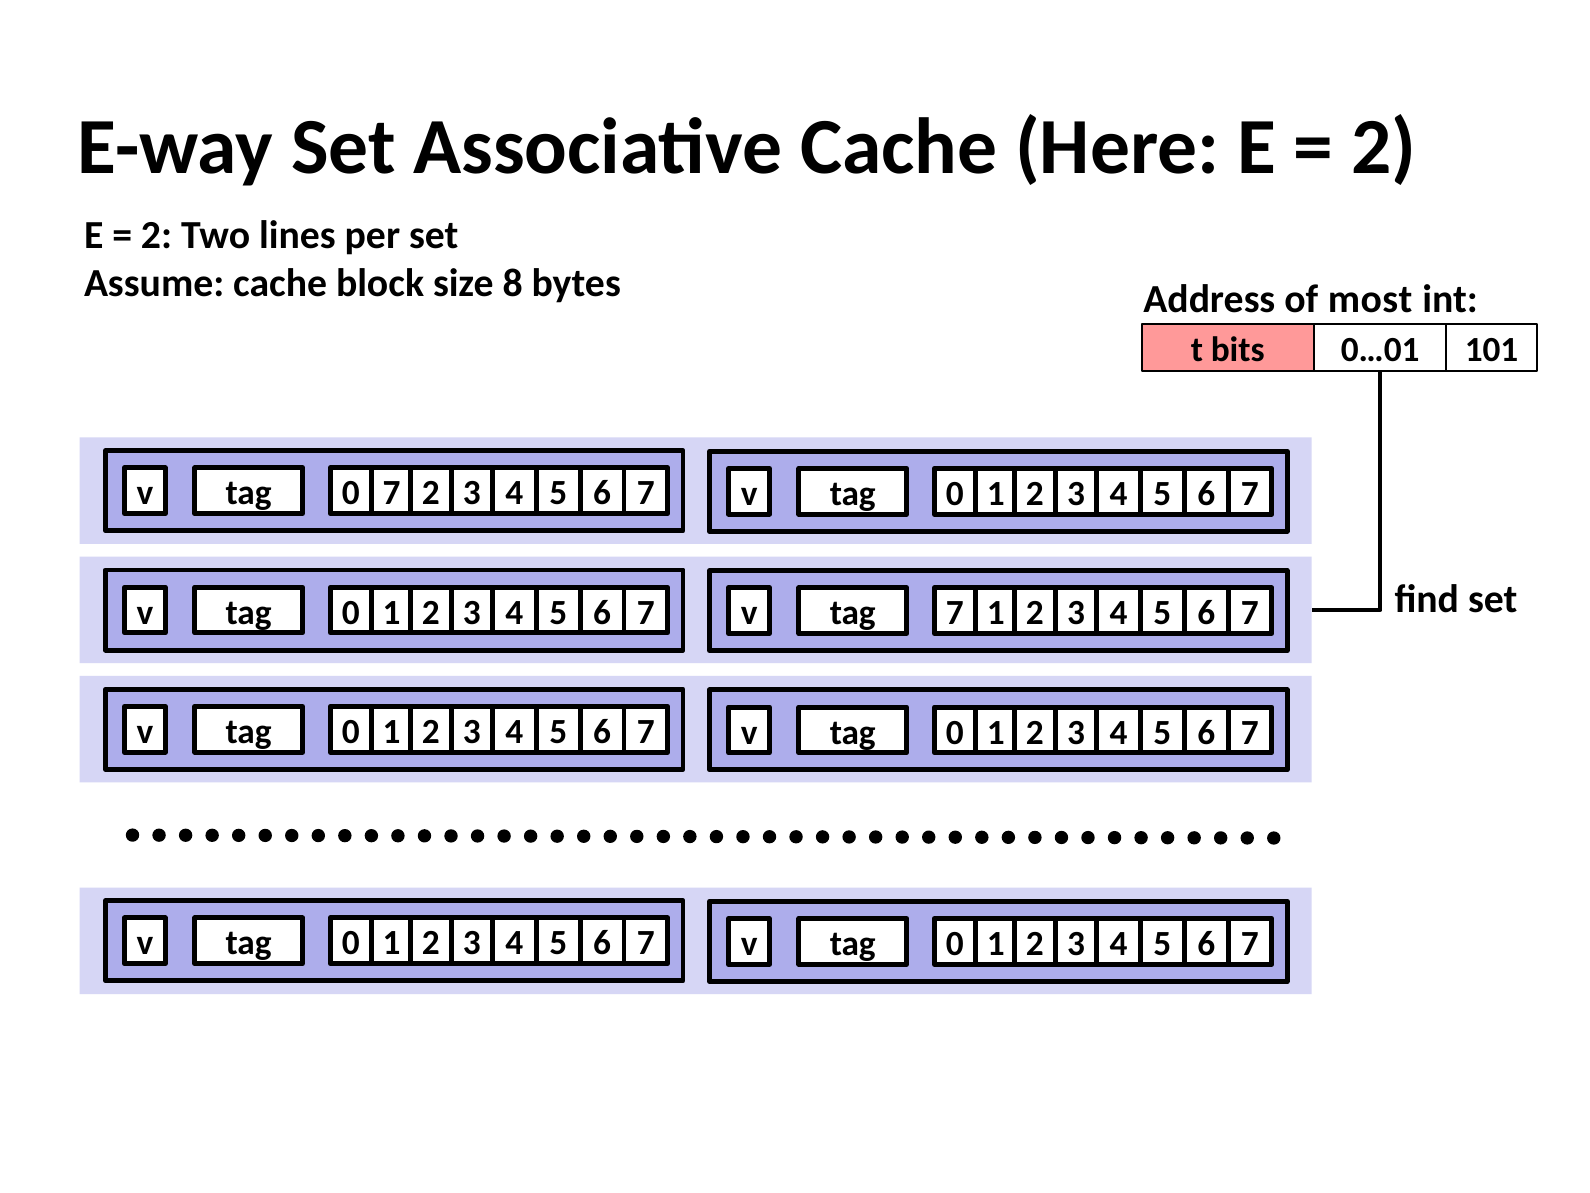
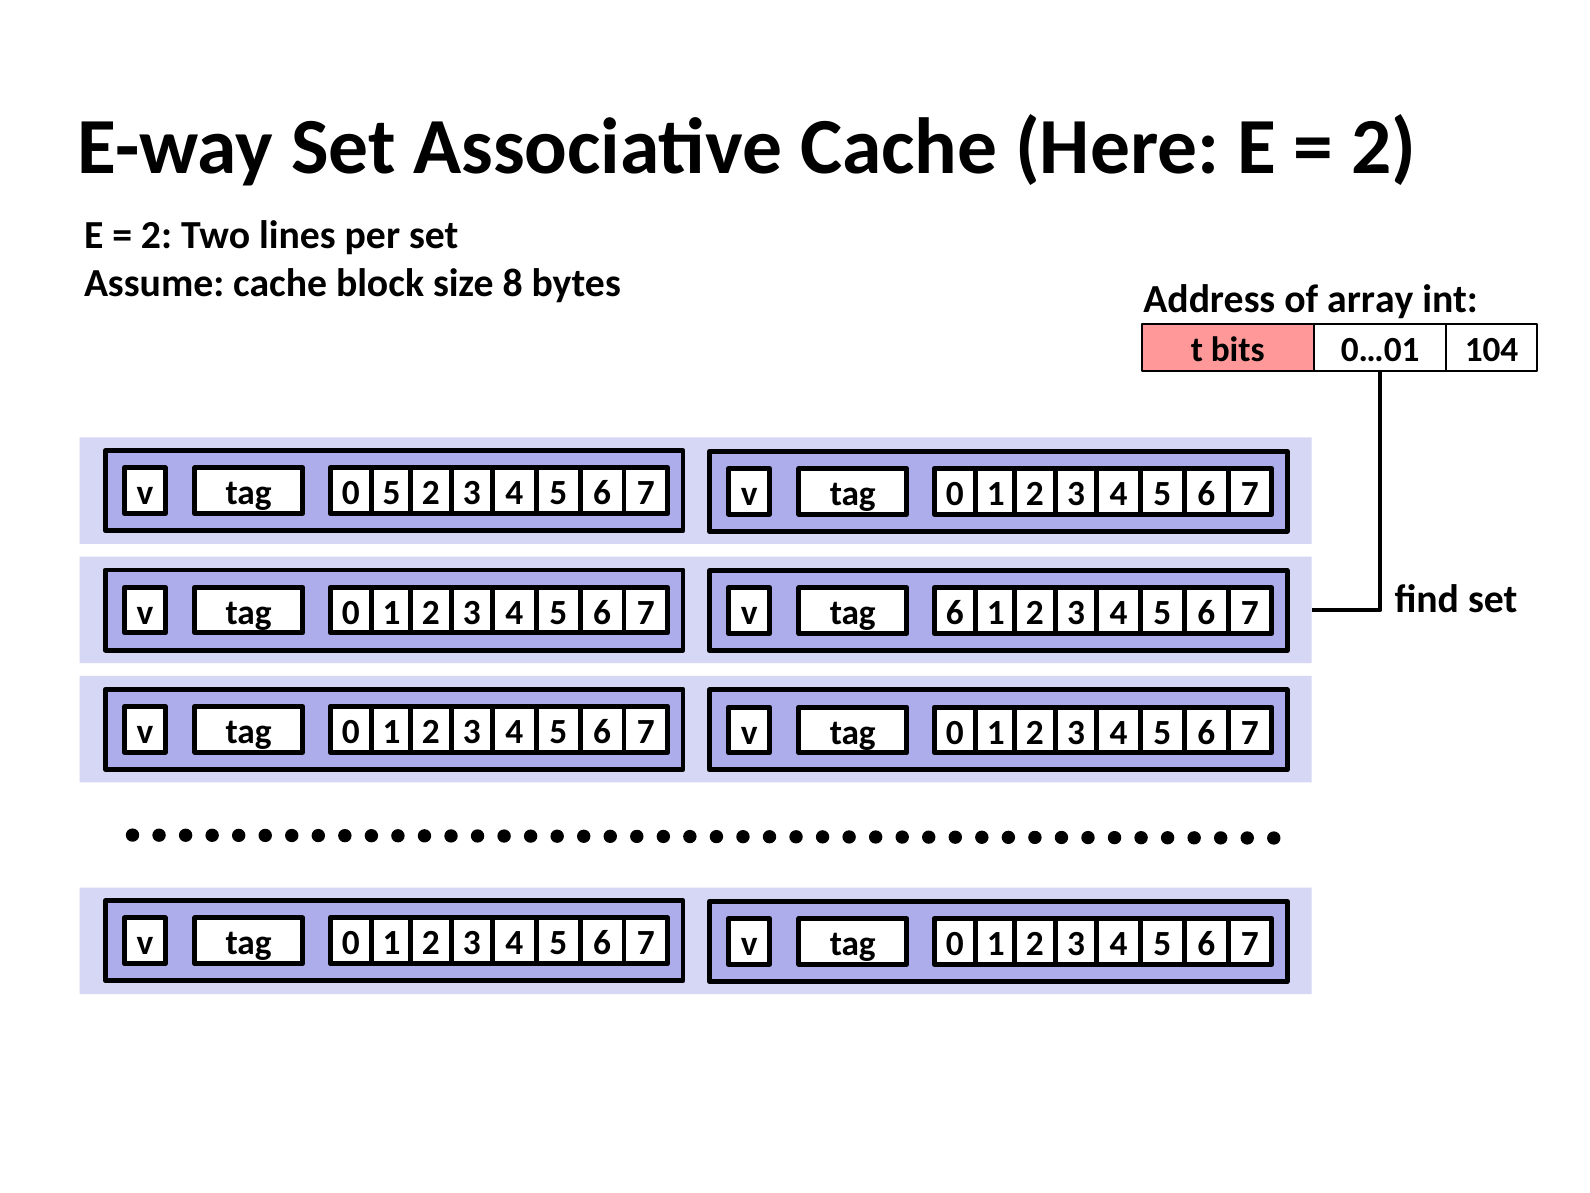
most: most -> array
101: 101 -> 104
0 7: 7 -> 5
4 7: 7 -> 6
